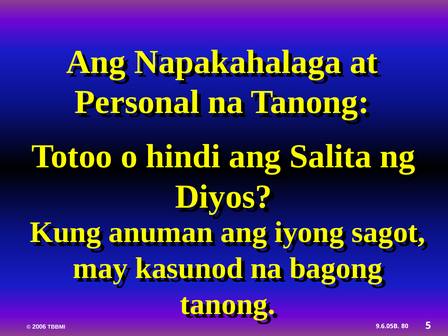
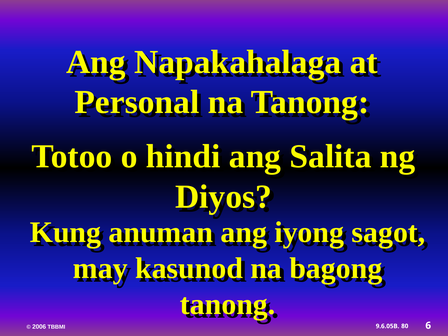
5: 5 -> 6
